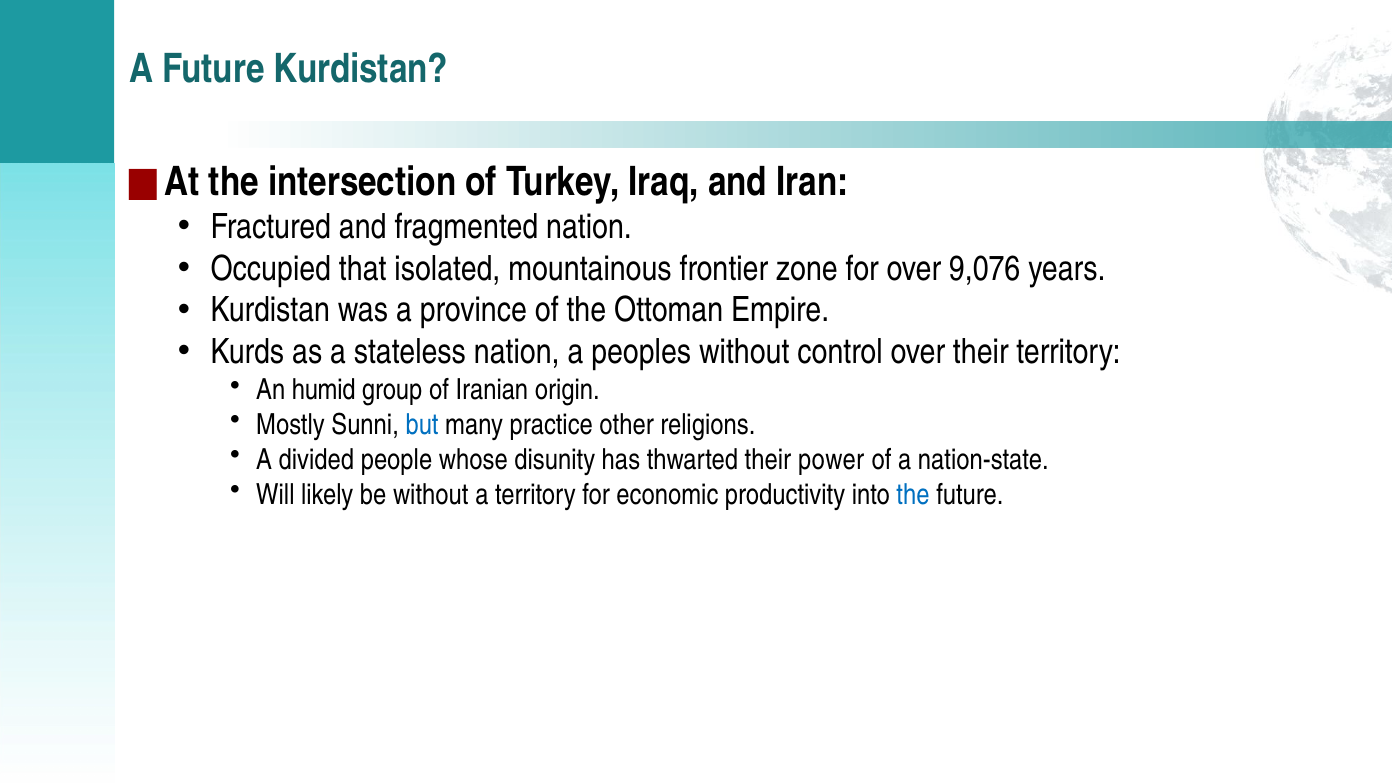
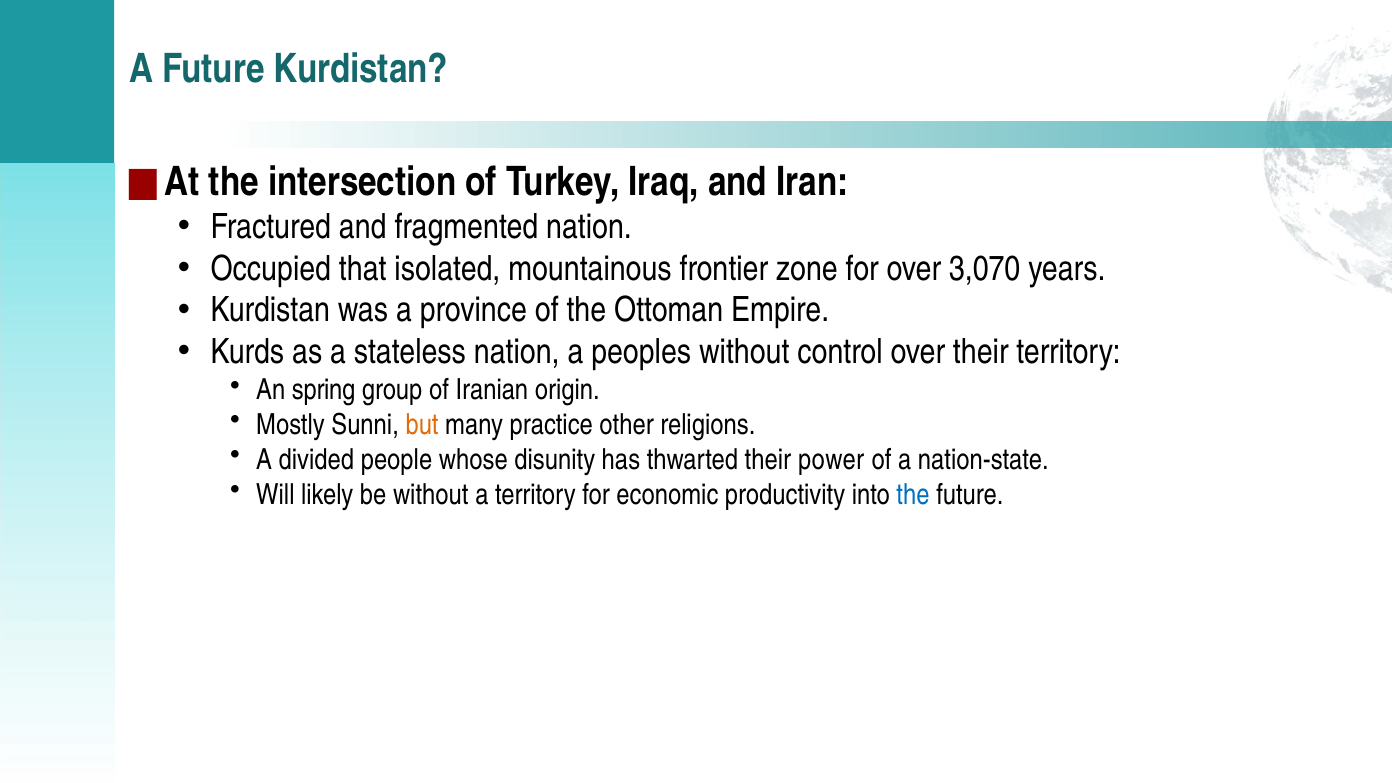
9,076: 9,076 -> 3,070
humid: humid -> spring
but colour: blue -> orange
